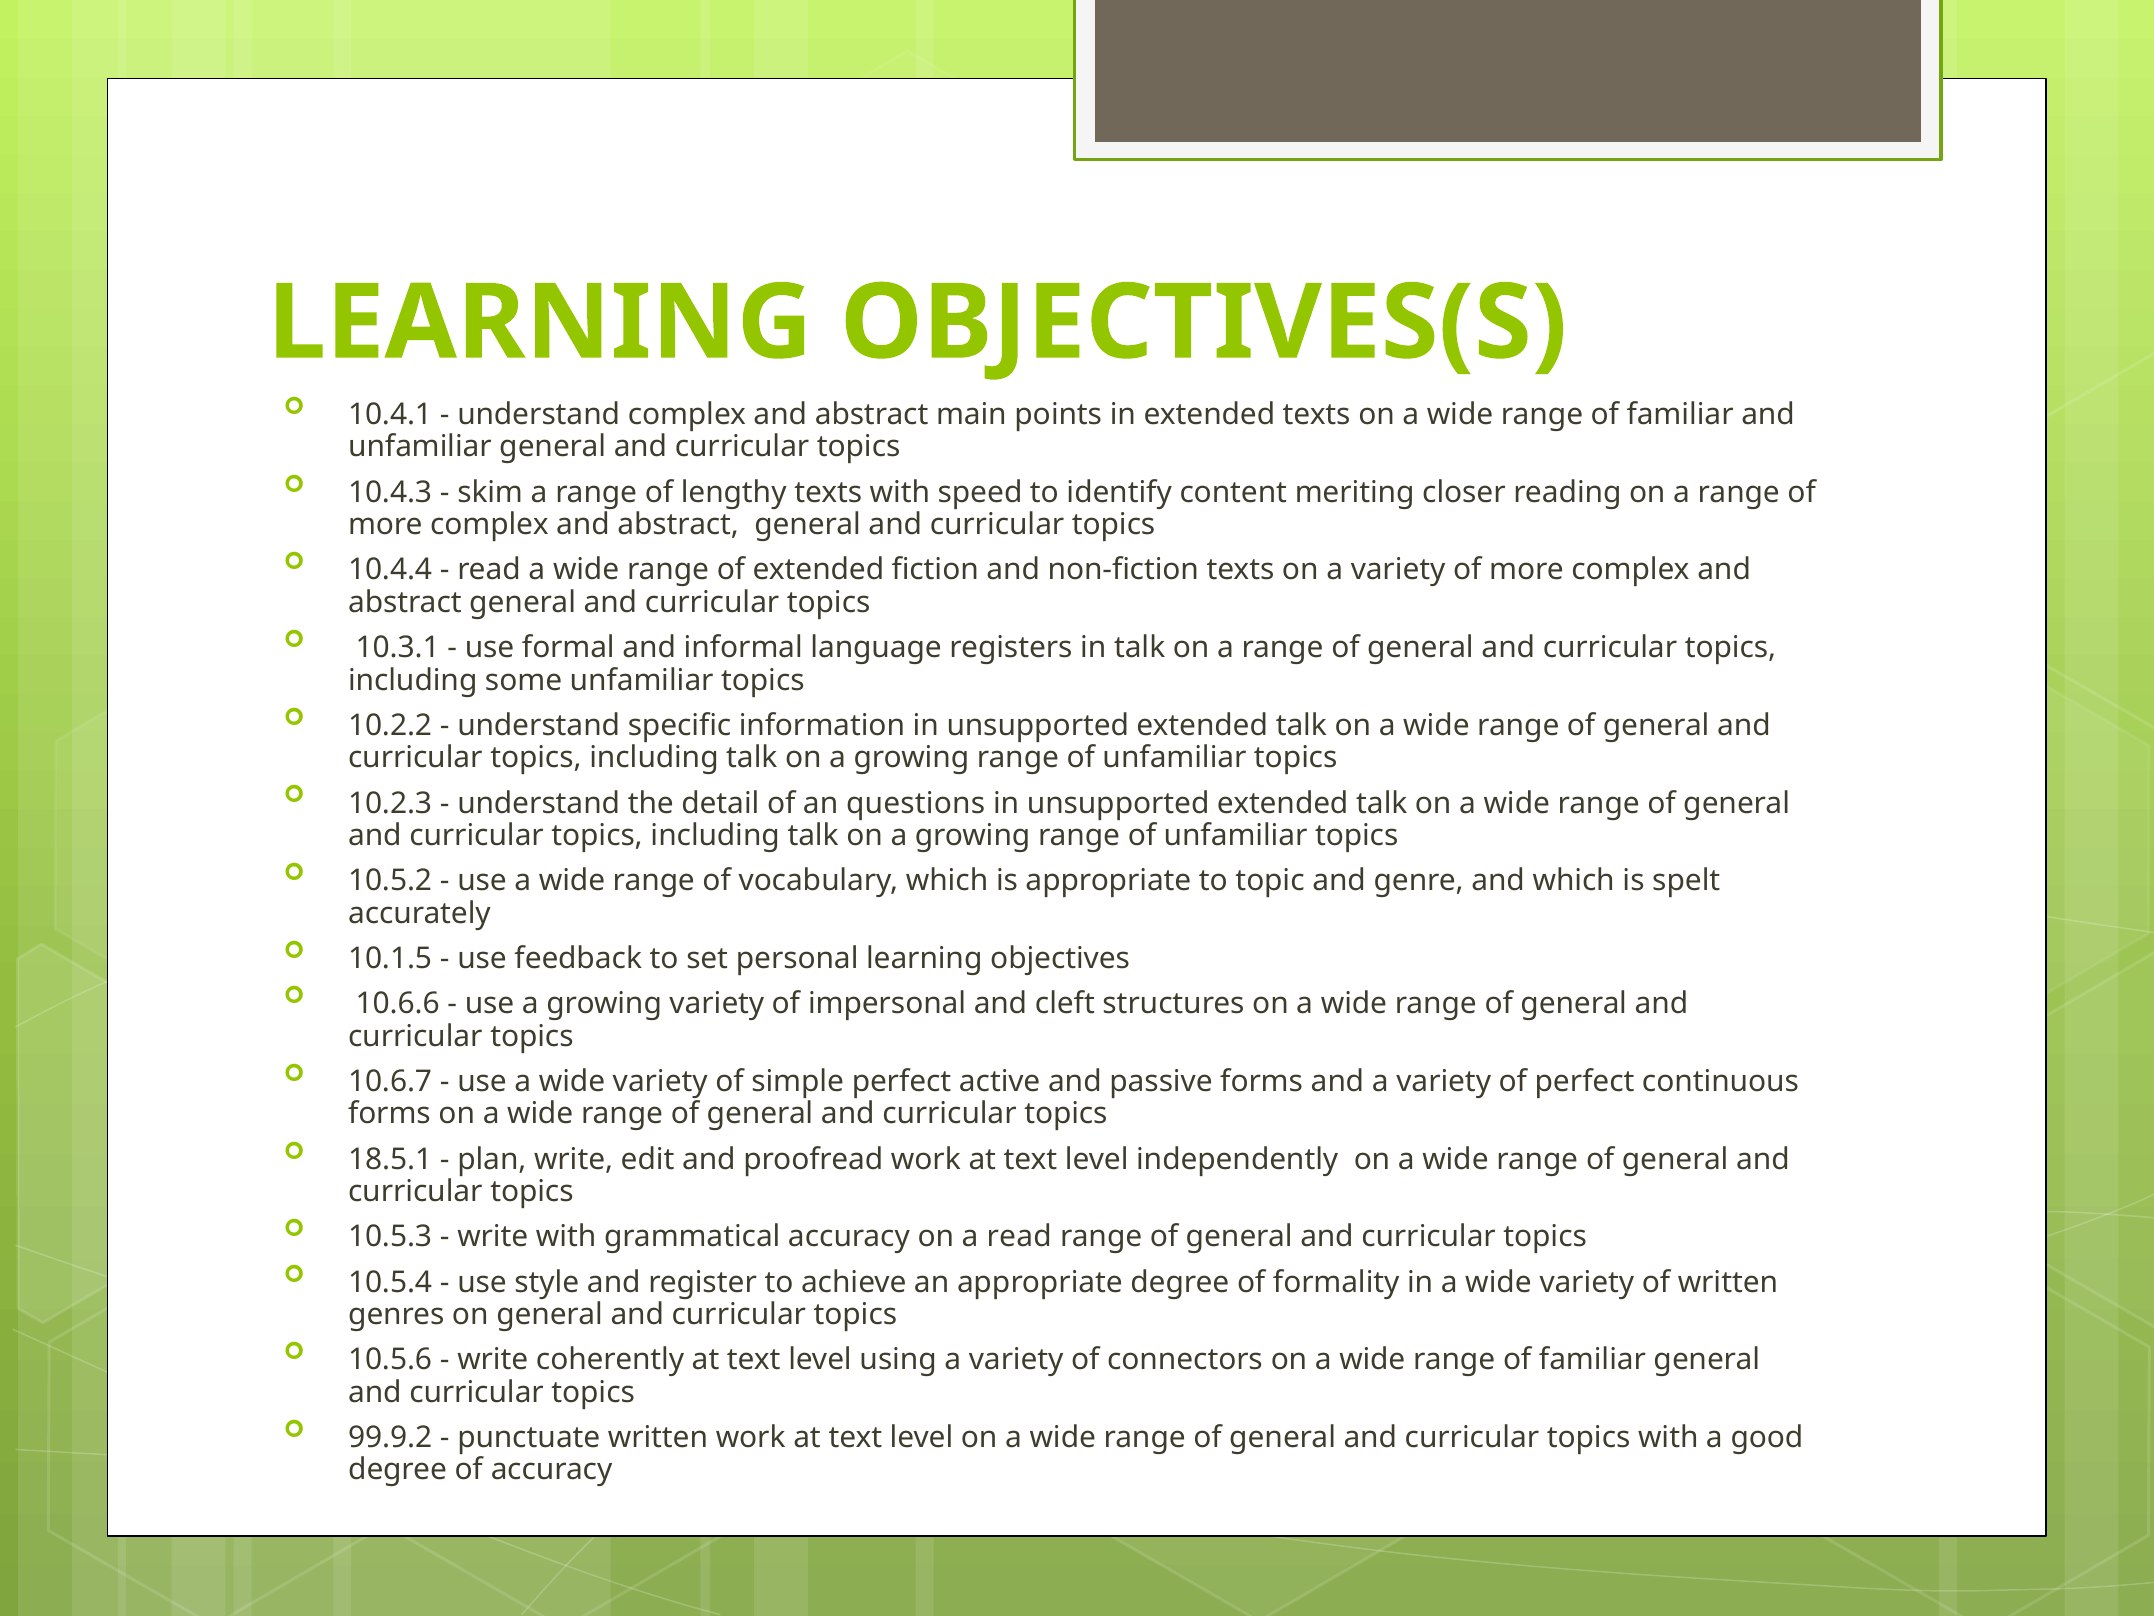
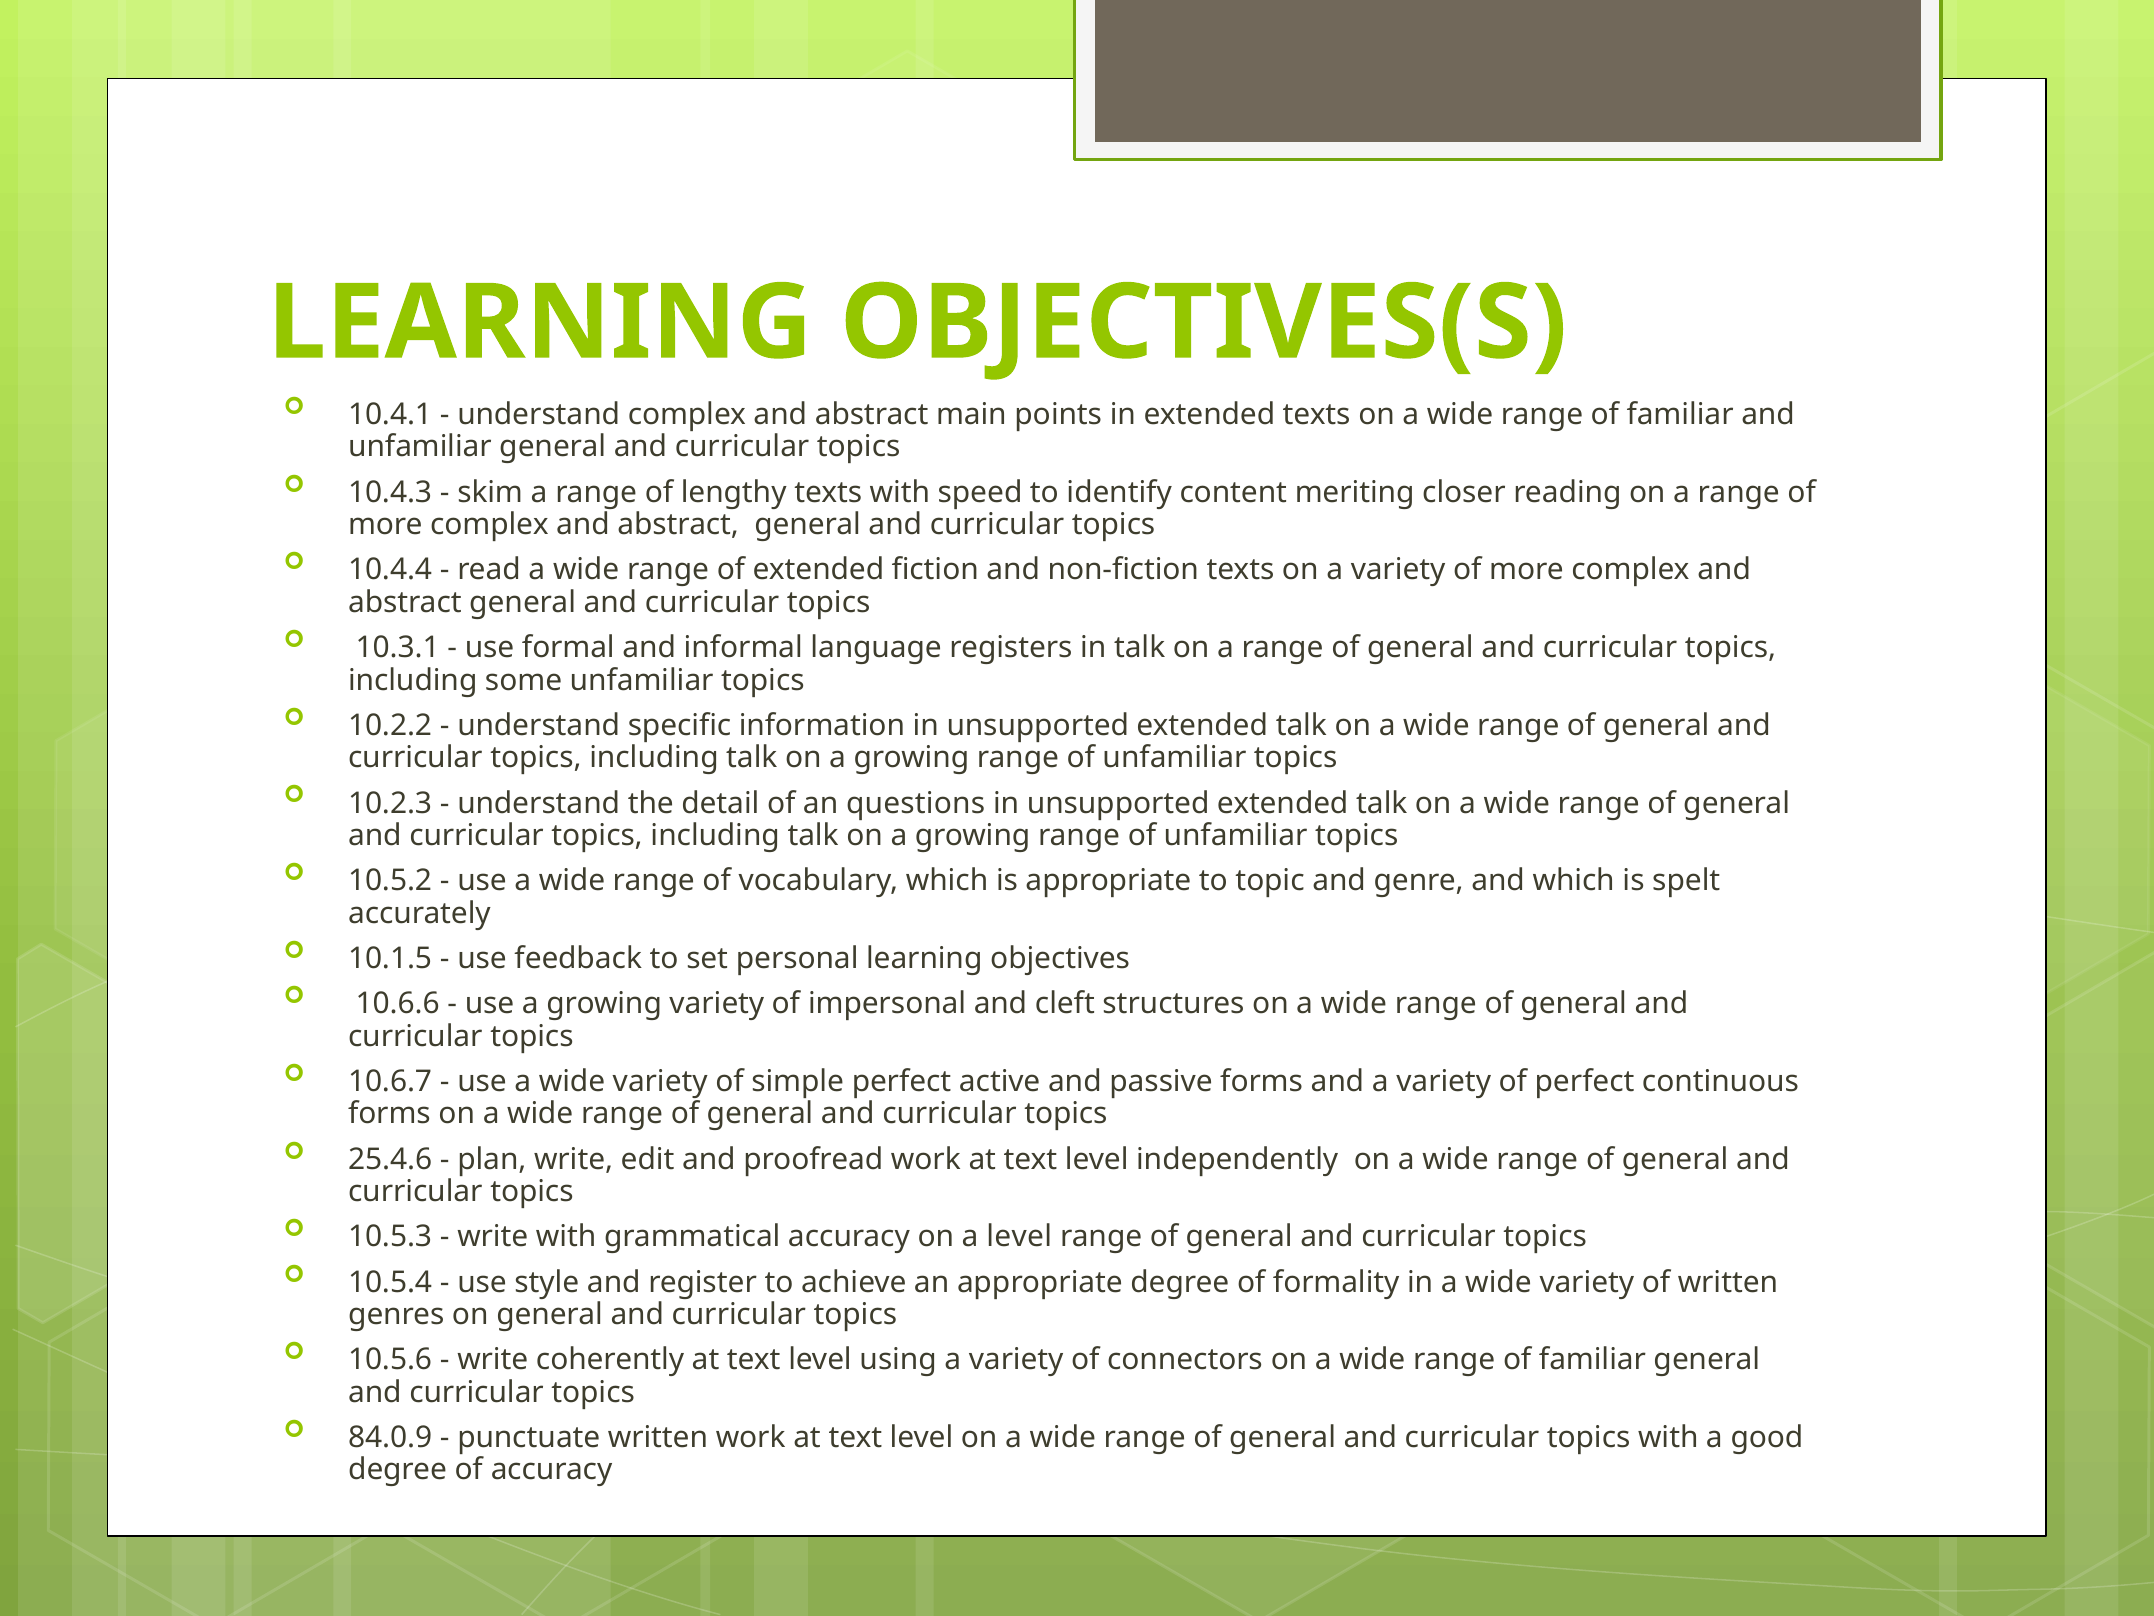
18.5.1: 18.5.1 -> 25.4.6
a read: read -> level
99.9.2: 99.9.2 -> 84.0.9
